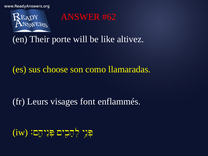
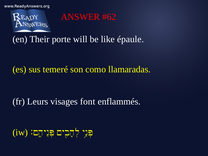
altivez: altivez -> épaule
choose: choose -> temeré
